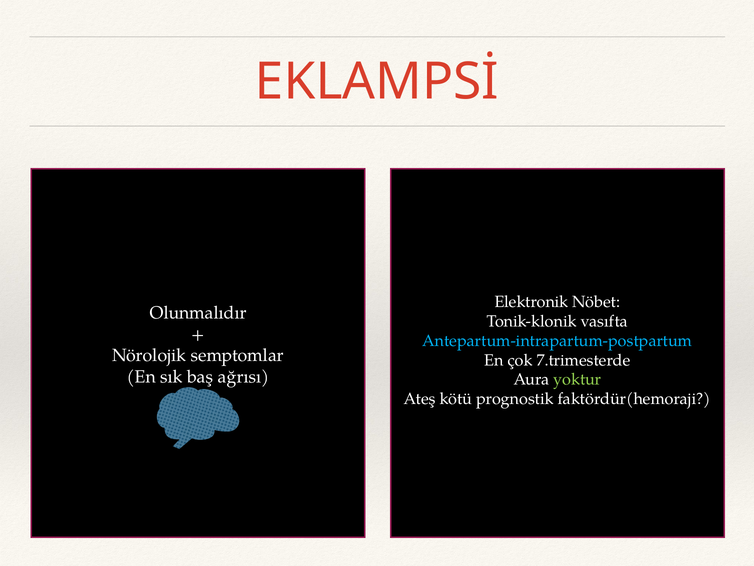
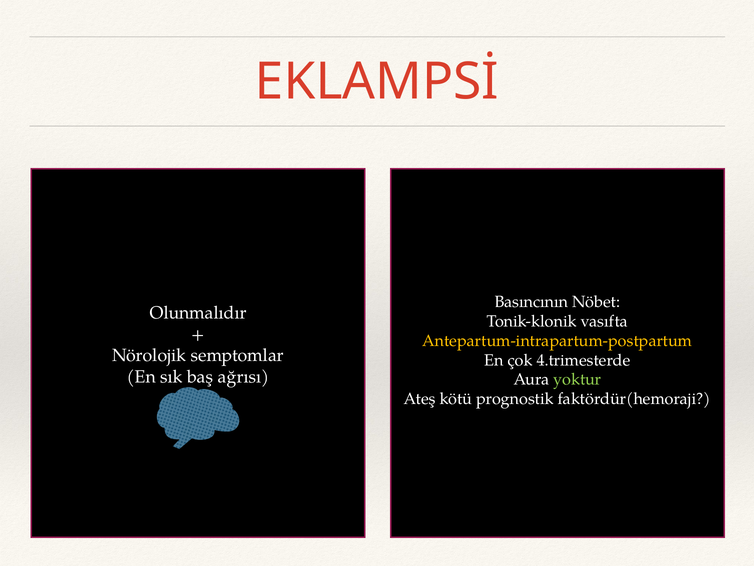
Elektronik: Elektronik -> Basıncının
Antepartum-intrapartum-postpartum colour: light blue -> yellow
7.trimesterde: 7.trimesterde -> 4.trimesterde
